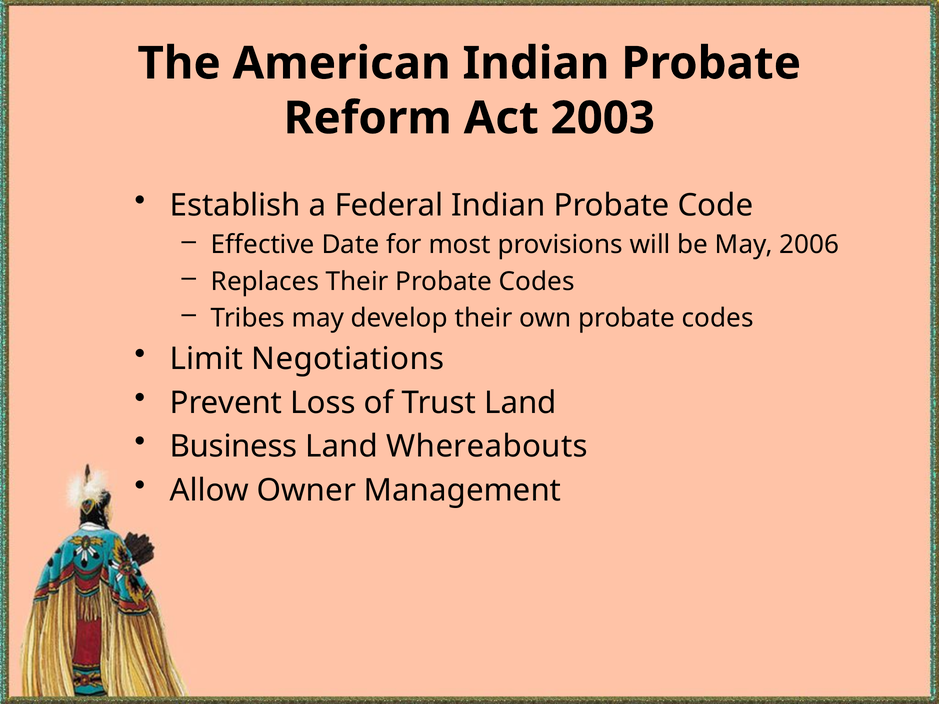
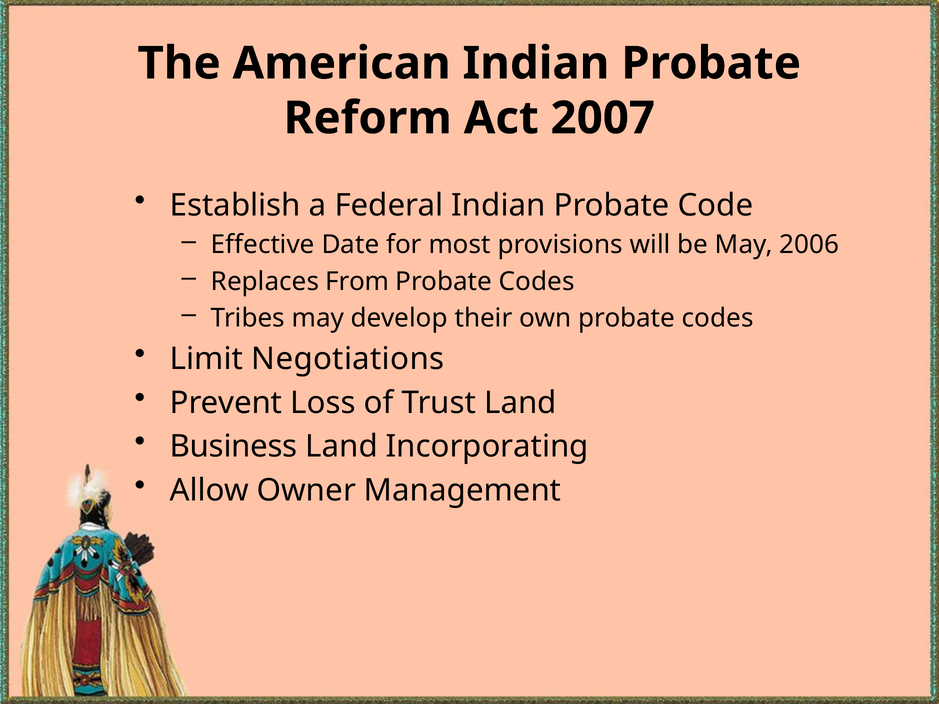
2003: 2003 -> 2007
Replaces Their: Their -> From
Whereabouts: Whereabouts -> Incorporating
